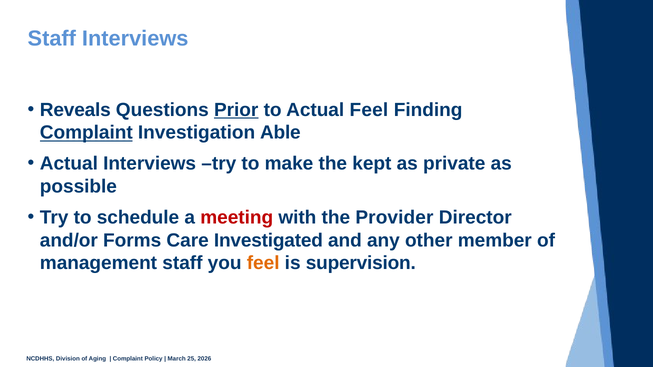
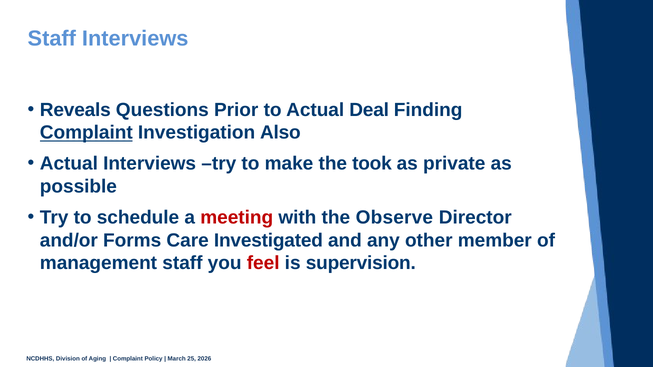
Prior underline: present -> none
Actual Feel: Feel -> Deal
Able: Able -> Also
kept: kept -> took
Provider: Provider -> Observe
feel at (263, 263) colour: orange -> red
